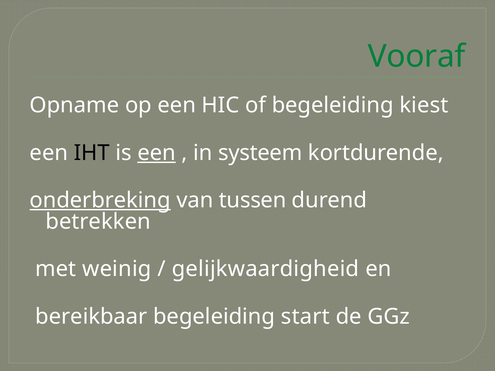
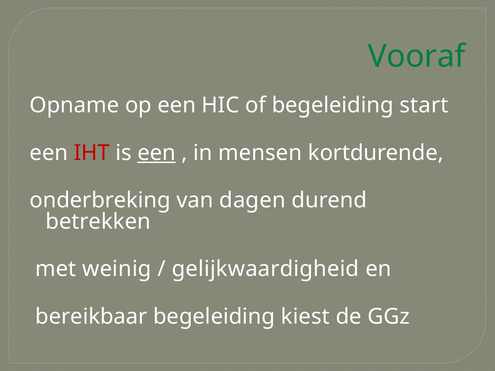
kiest: kiest -> start
IHT colour: black -> red
systeem: systeem -> mensen
onderbreking underline: present -> none
tussen: tussen -> dagen
start: start -> kiest
